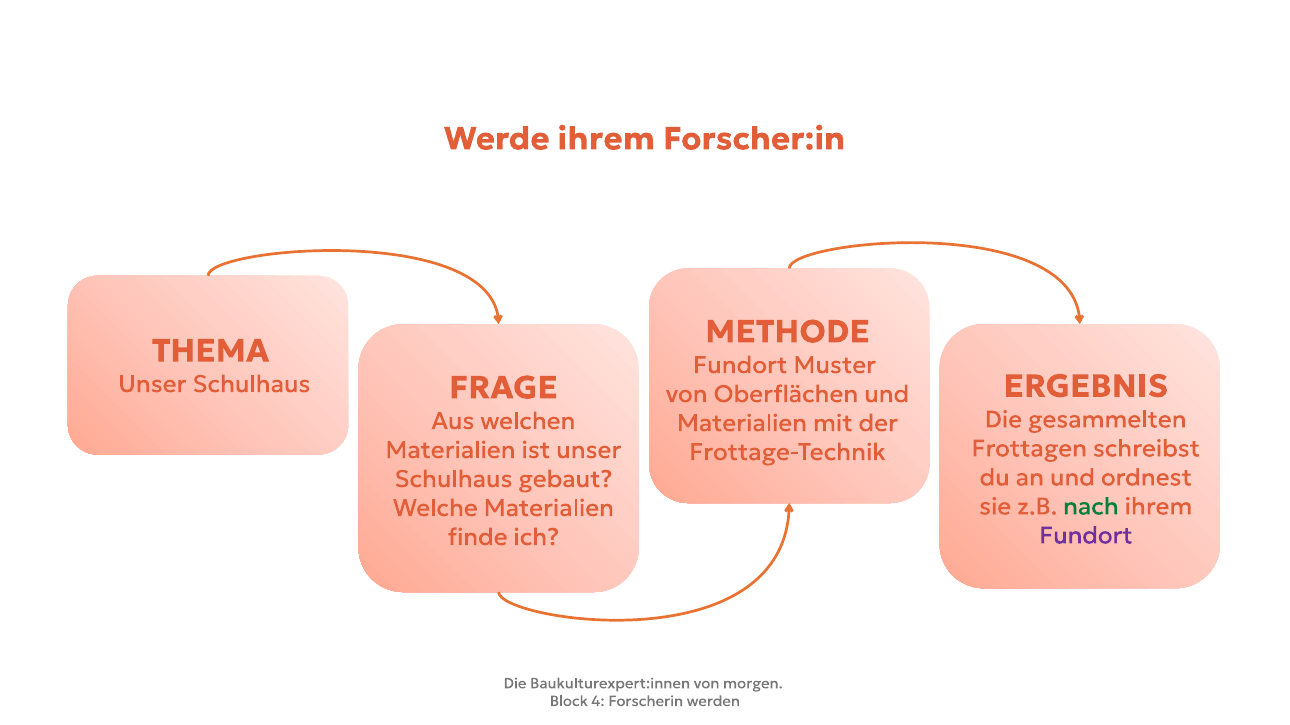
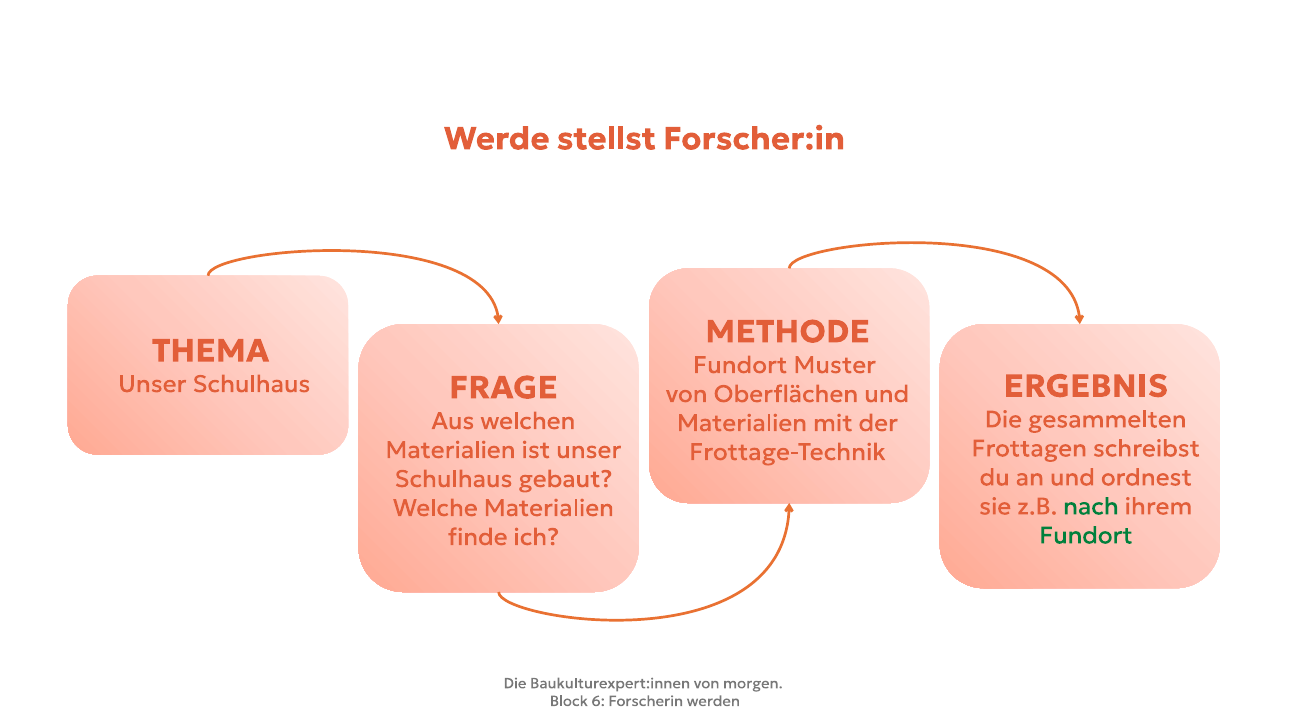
Werde ihrem: ihrem -> stellst
Fundort at (1086, 536) colour: purple -> green
4: 4 -> 6
